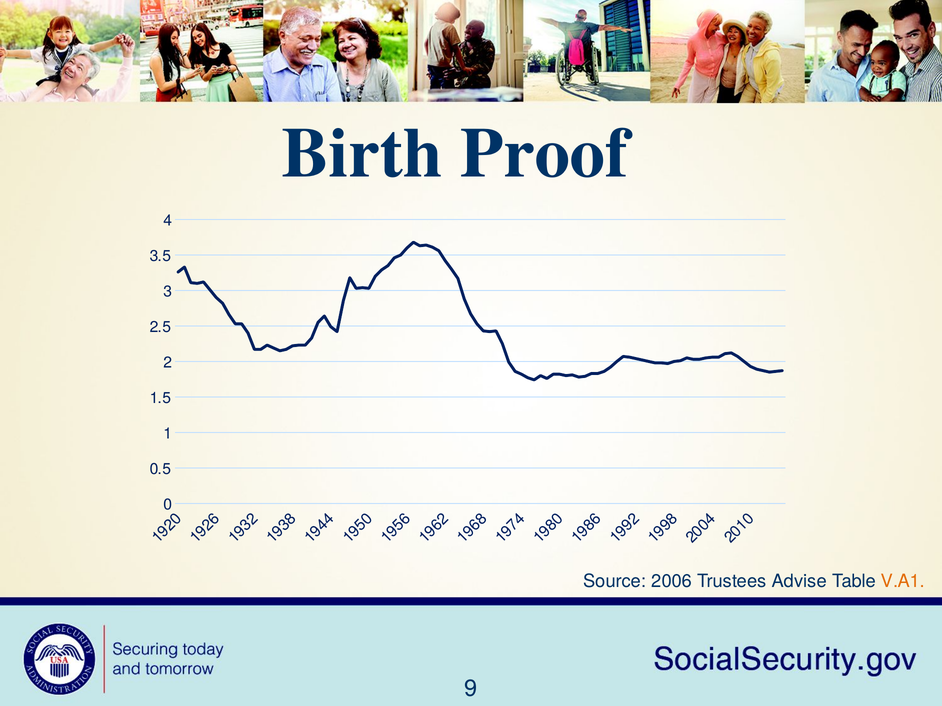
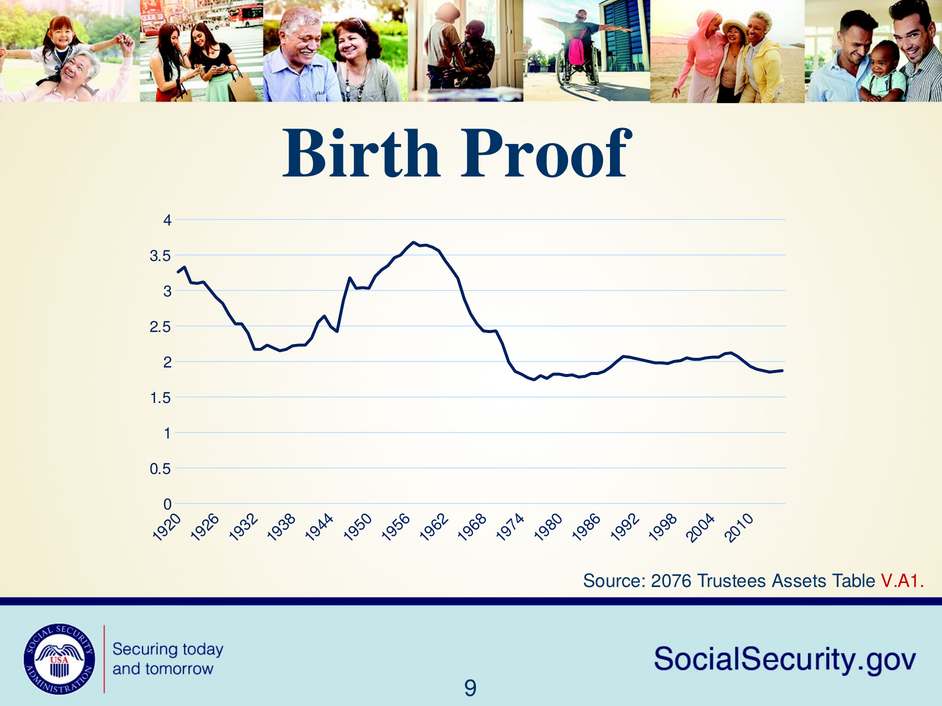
2006: 2006 -> 2076
Advise: Advise -> Assets
V.A1 colour: orange -> red
